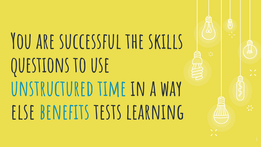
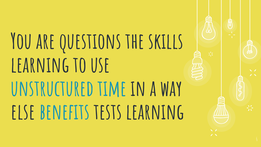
successful: successful -> questions
questions at (40, 65): questions -> learning
